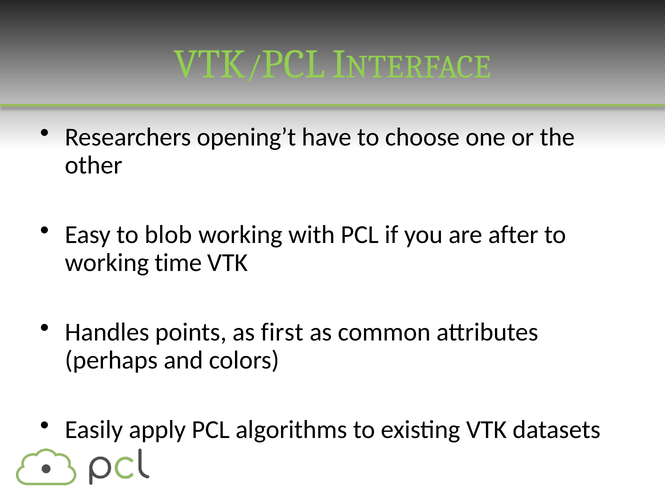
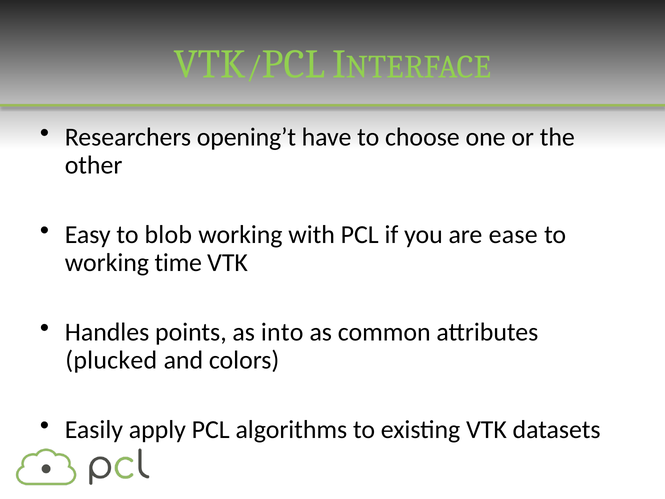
after: after -> ease
first: first -> into
perhaps: perhaps -> plucked
